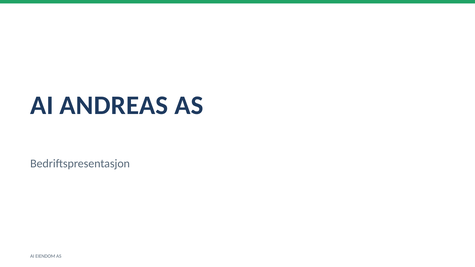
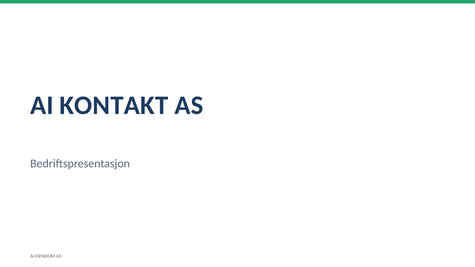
ANDREAS: ANDREAS -> KONTAKT
